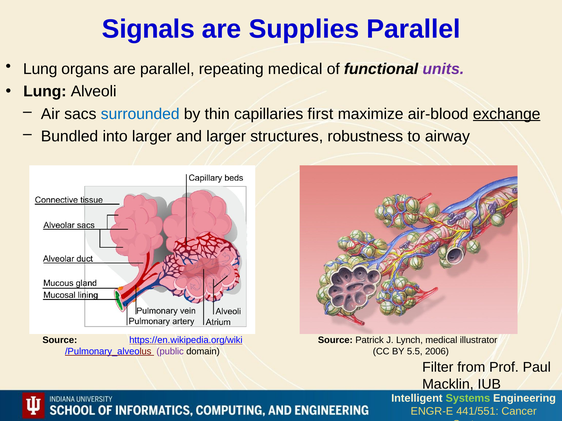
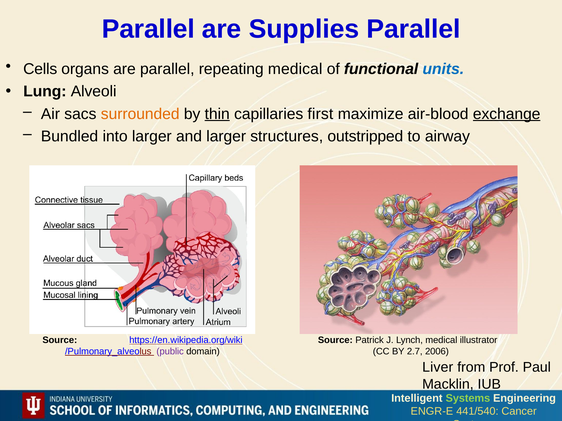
Signals at (148, 29): Signals -> Parallel
Lung at (40, 69): Lung -> Cells
units colour: purple -> blue
surrounded colour: blue -> orange
thin underline: none -> present
robustness: robustness -> outstripped
5.5: 5.5 -> 2.7
Filter: Filter -> Liver
441/551: 441/551 -> 441/540
